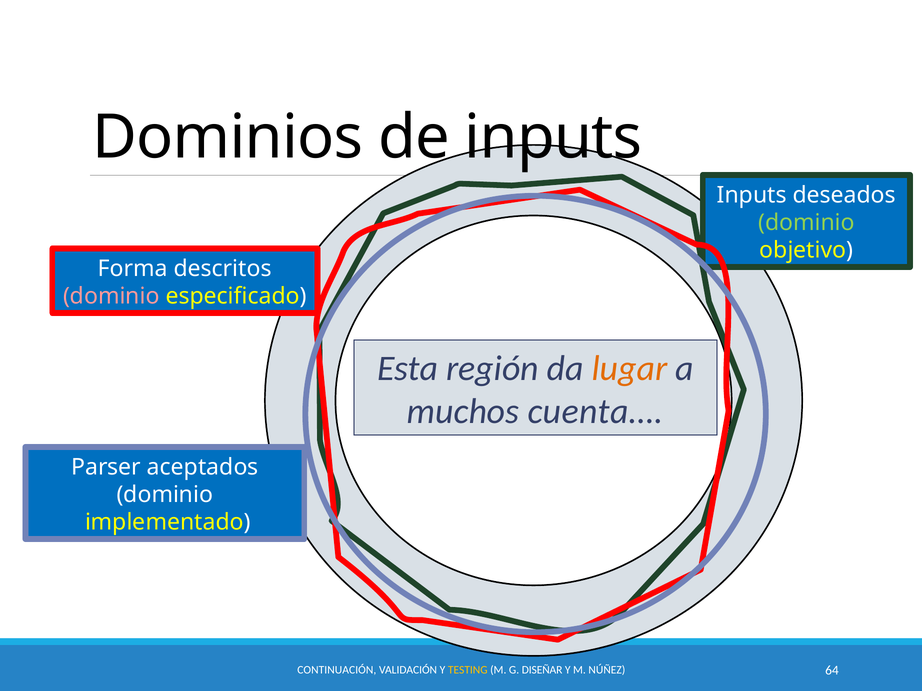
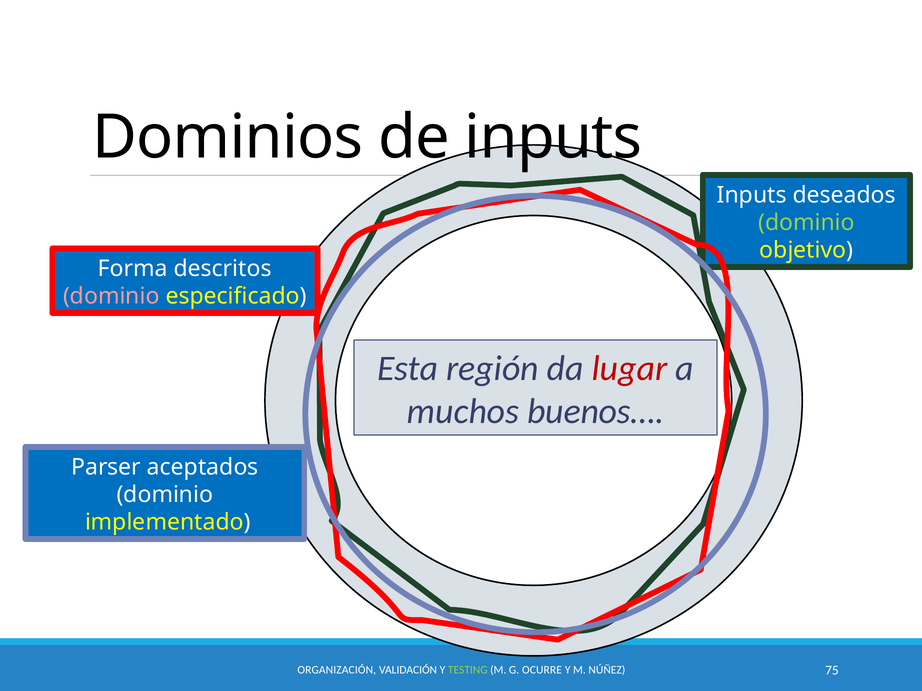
lugar colour: orange -> red
cuenta…: cuenta… -> buenos…
CONTINUACIÓN: CONTINUACIÓN -> ORGANIZACIÓN
TESTING colour: yellow -> light green
DISEÑAR: DISEÑAR -> OCURRE
64: 64 -> 75
